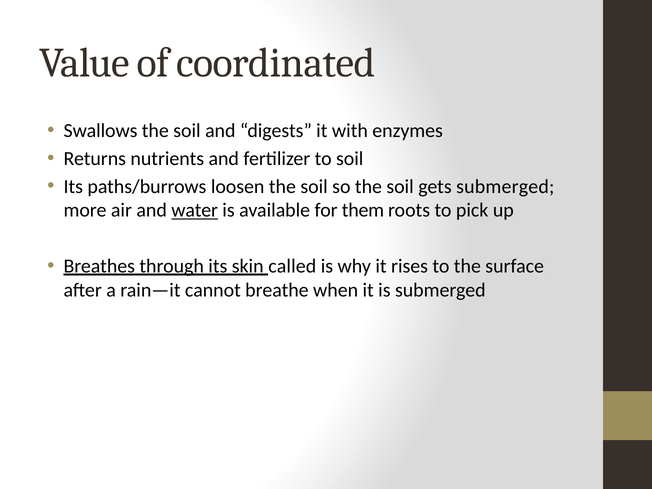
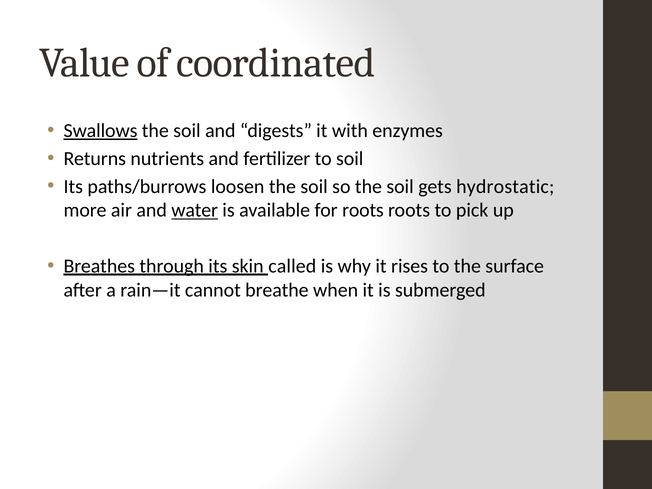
Swallows underline: none -> present
gets submerged: submerged -> hydrostatic
for them: them -> roots
